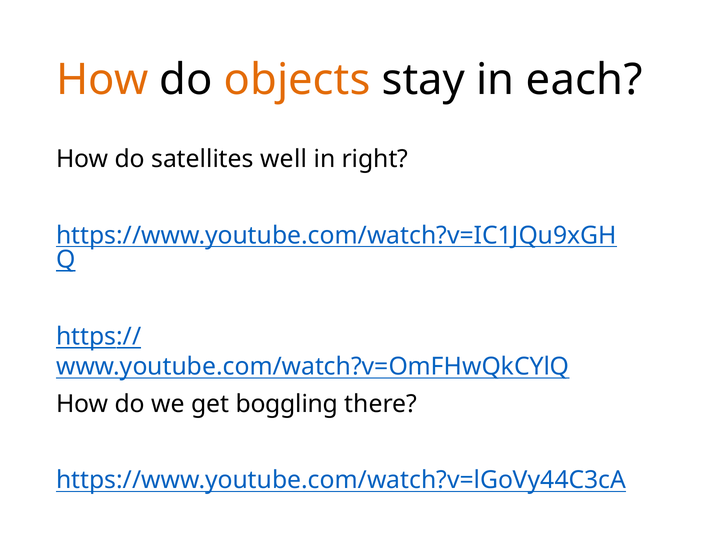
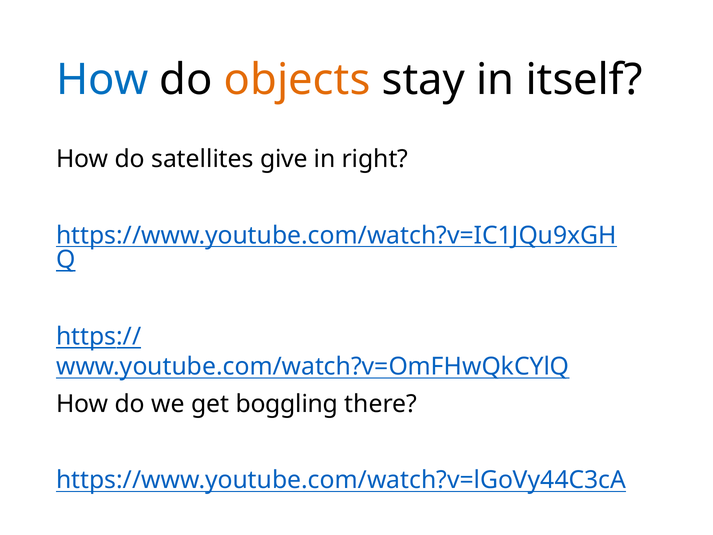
How at (102, 80) colour: orange -> blue
each: each -> itself
well: well -> give
